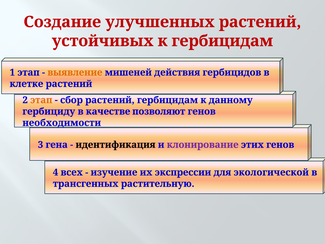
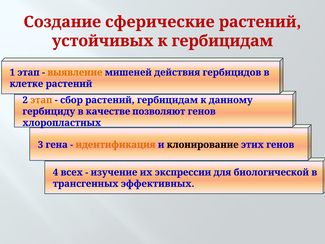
улучшенных: улучшенных -> сферические
необходимости: необходимости -> хлоропластных
идентификация colour: black -> orange
клонирование colour: purple -> black
экологической: экологической -> биологической
растительную: растительную -> эффективных
